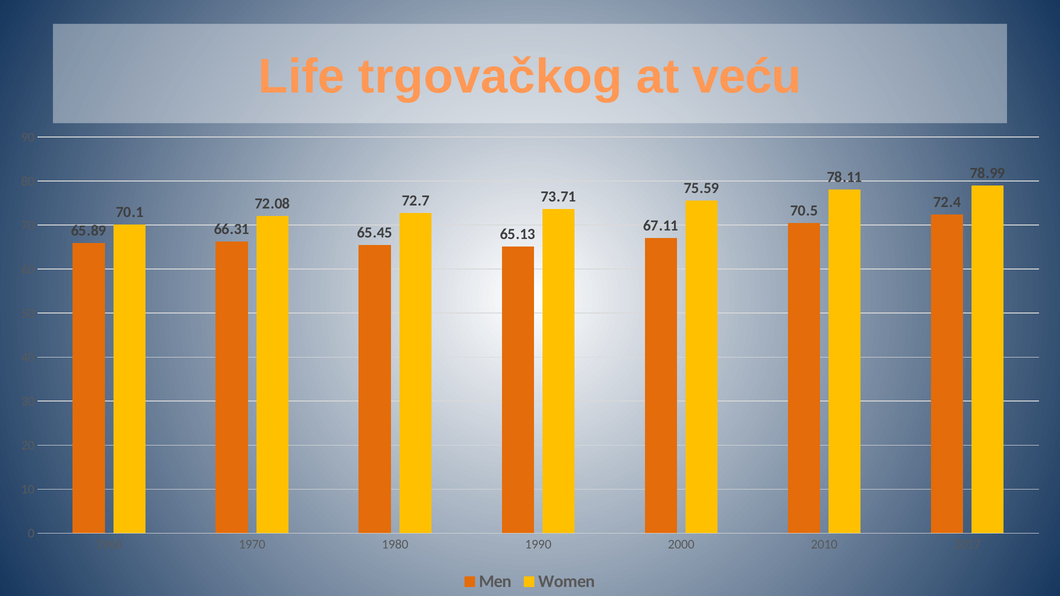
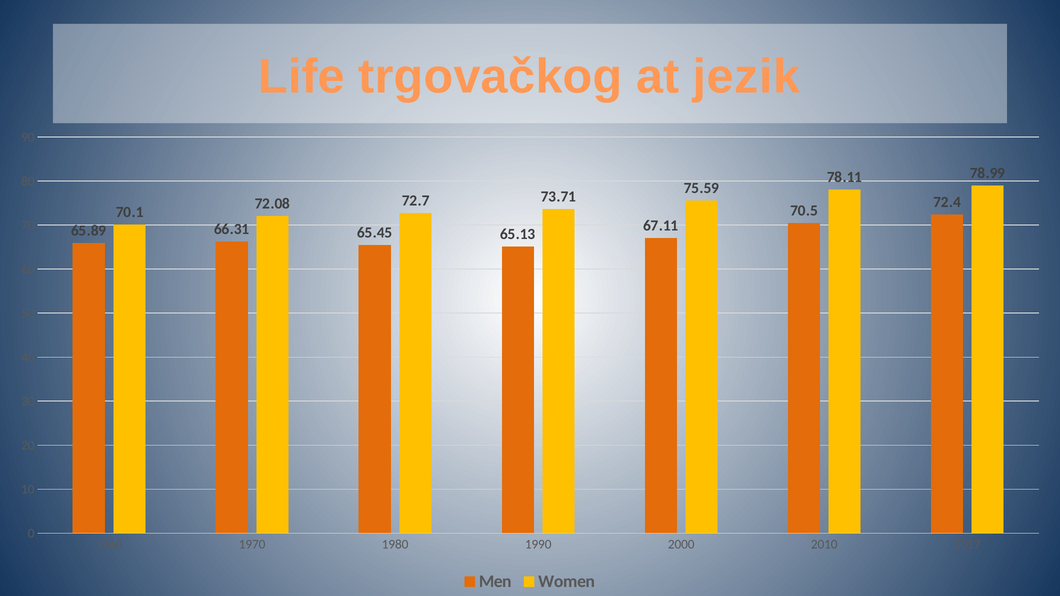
veću: veću -> jezik
